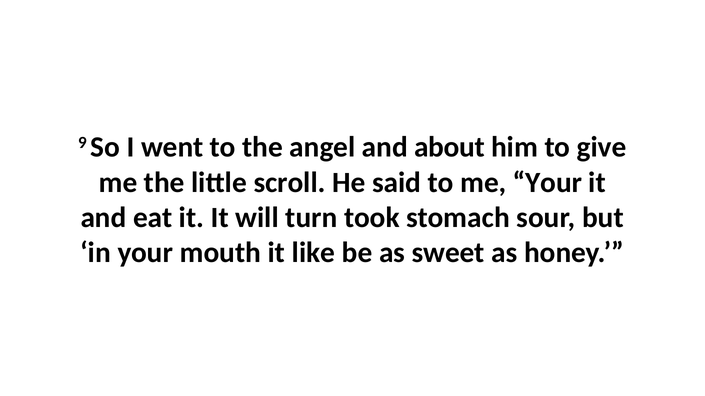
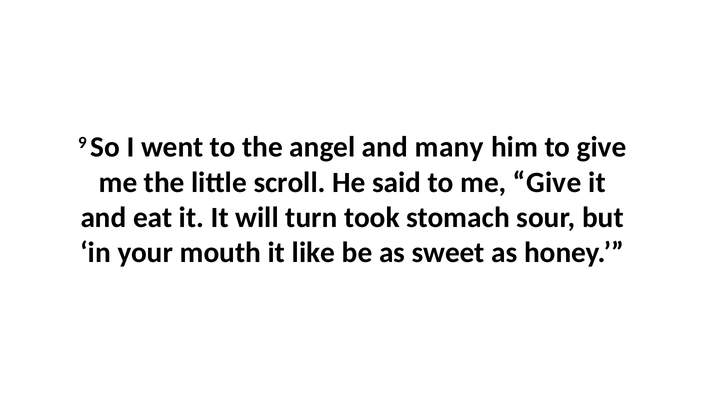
about: about -> many
me Your: Your -> Give
